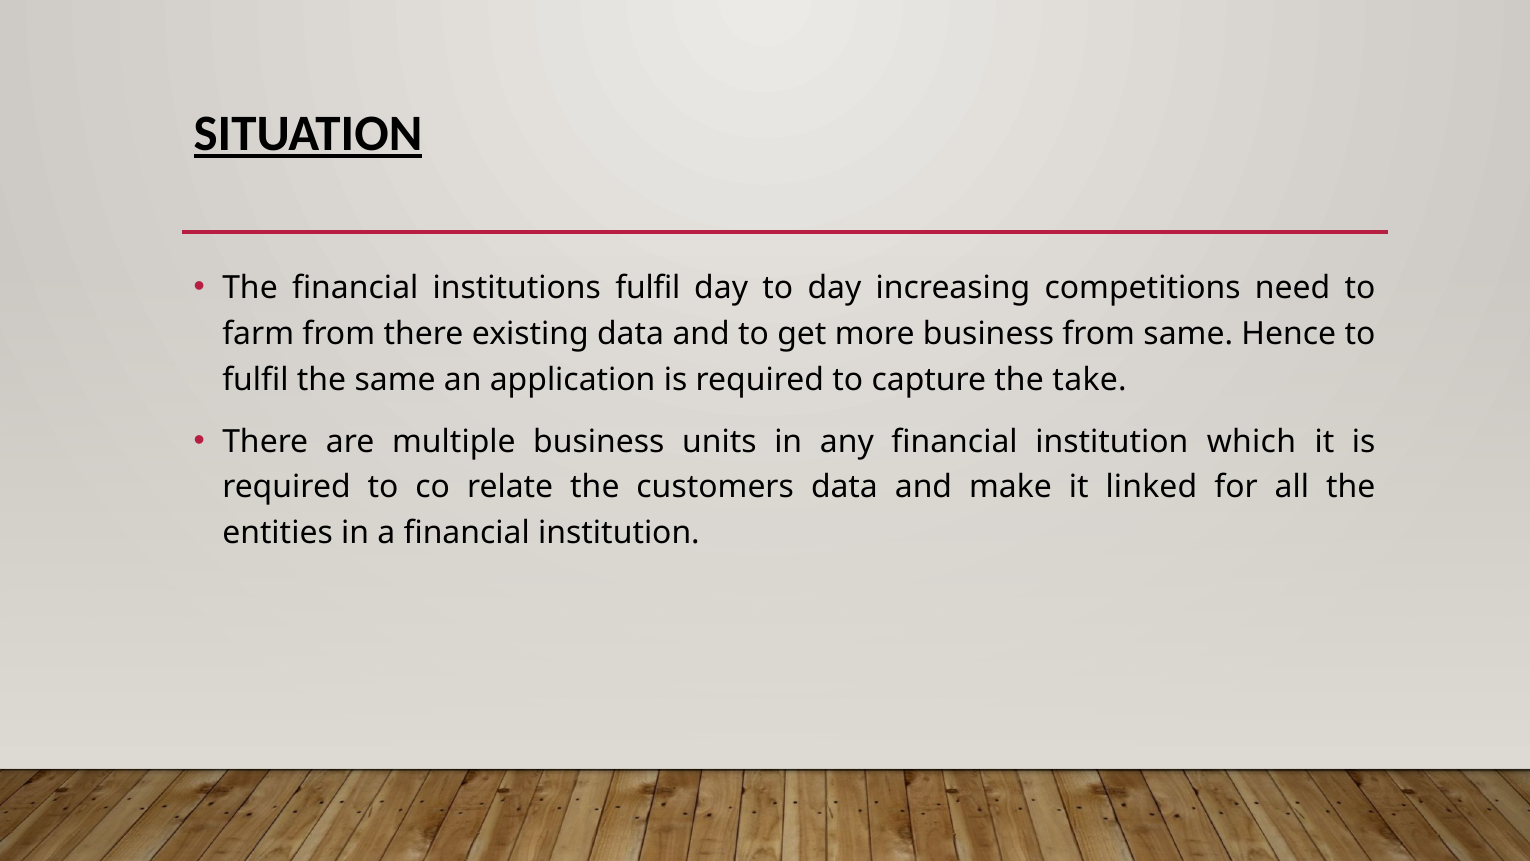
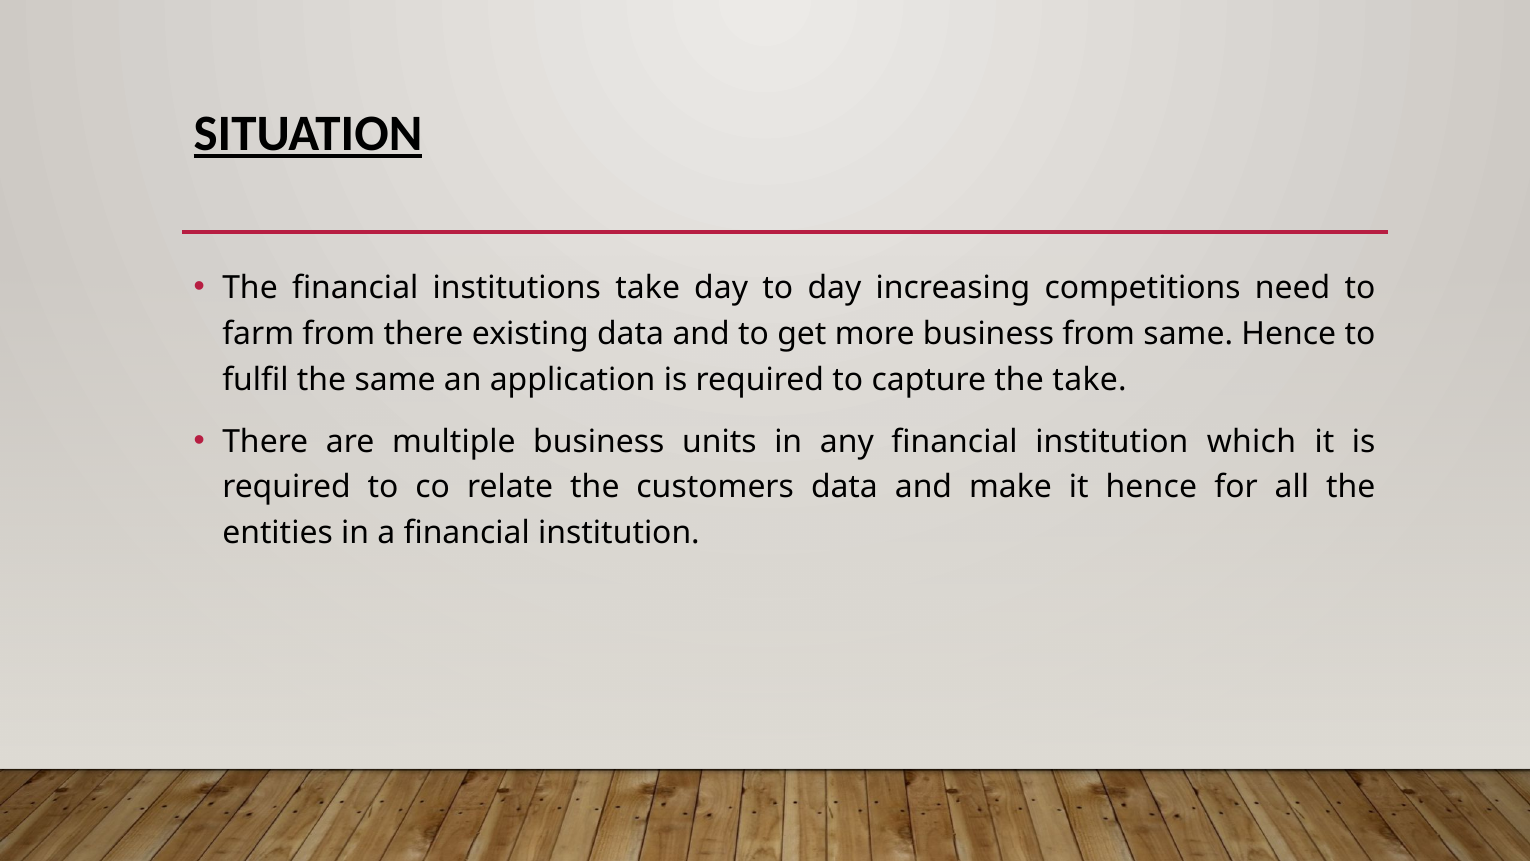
institutions fulfil: fulfil -> take
it linked: linked -> hence
